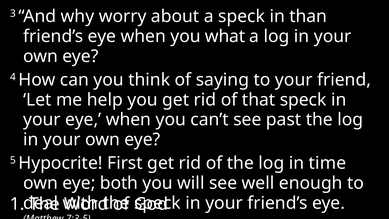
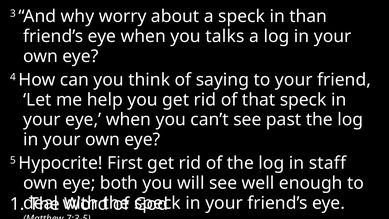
what: what -> talks
time: time -> staff
